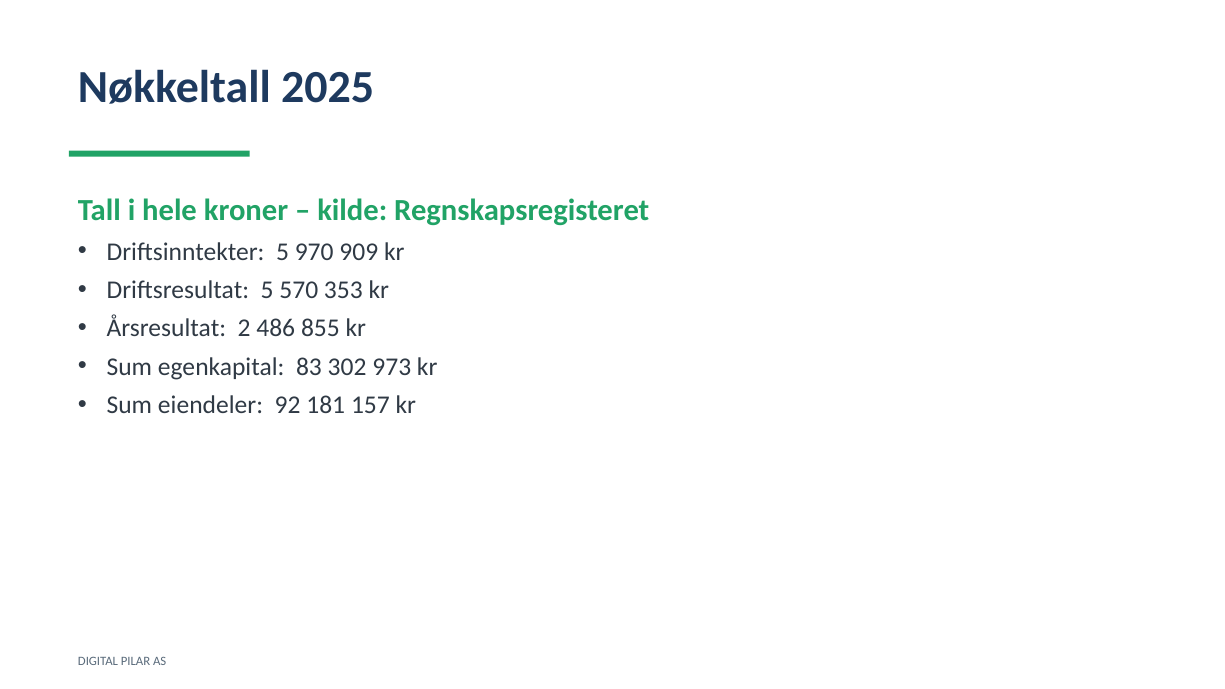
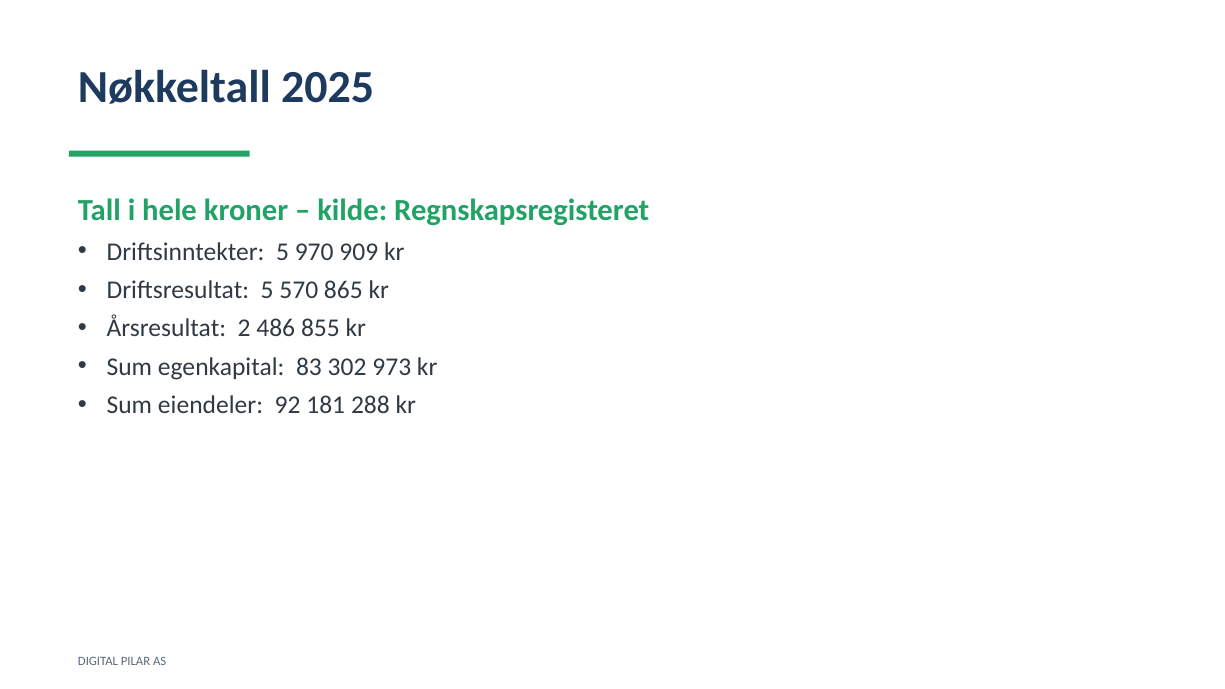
353: 353 -> 865
157: 157 -> 288
